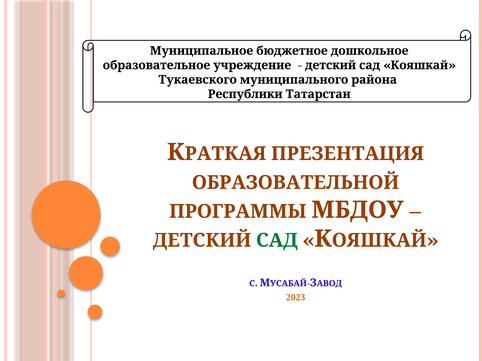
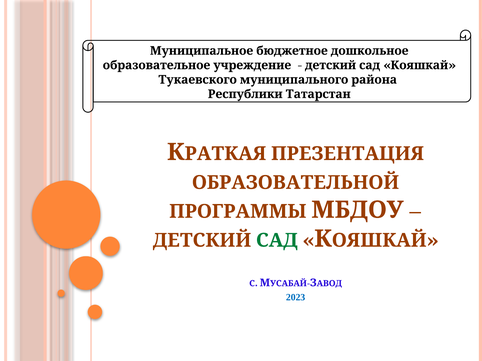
2023 colour: orange -> blue
